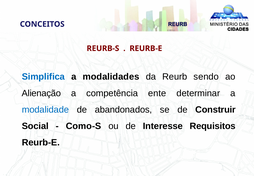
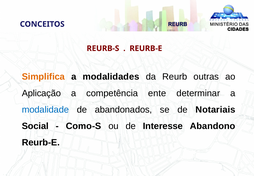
Simplifica colour: blue -> orange
sendo: sendo -> outras
Alienação: Alienação -> Aplicação
Construir: Construir -> Notariais
Requisitos: Requisitos -> Abandono
